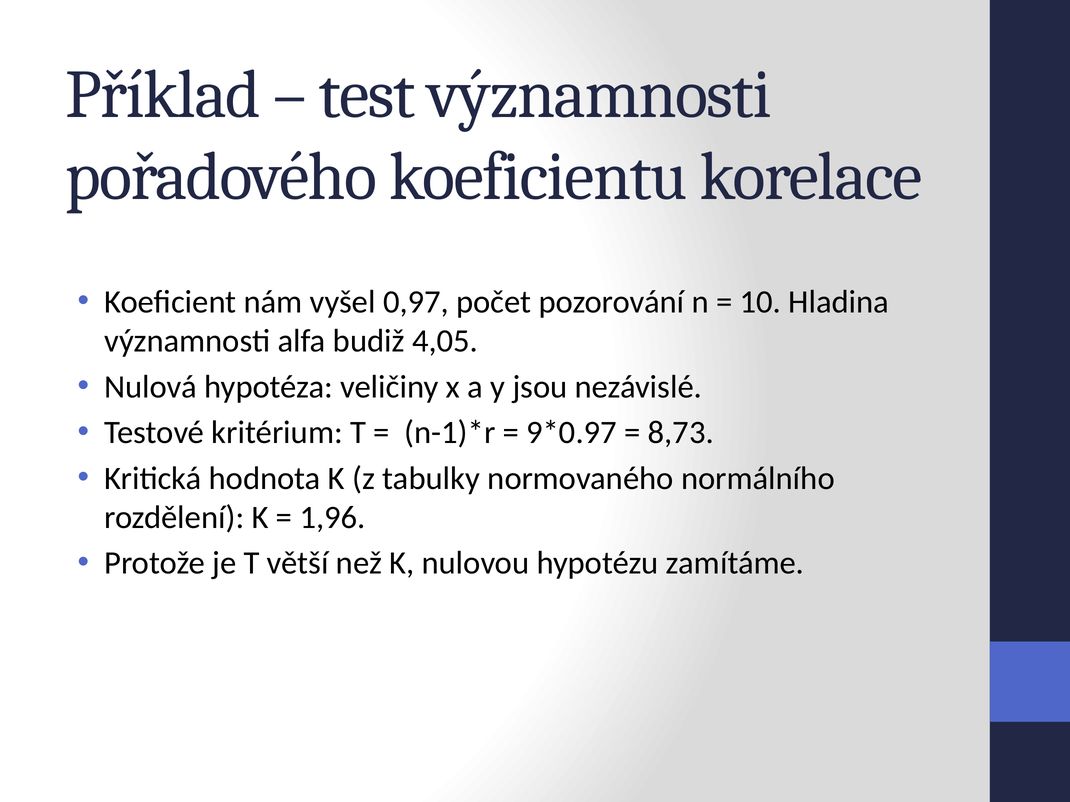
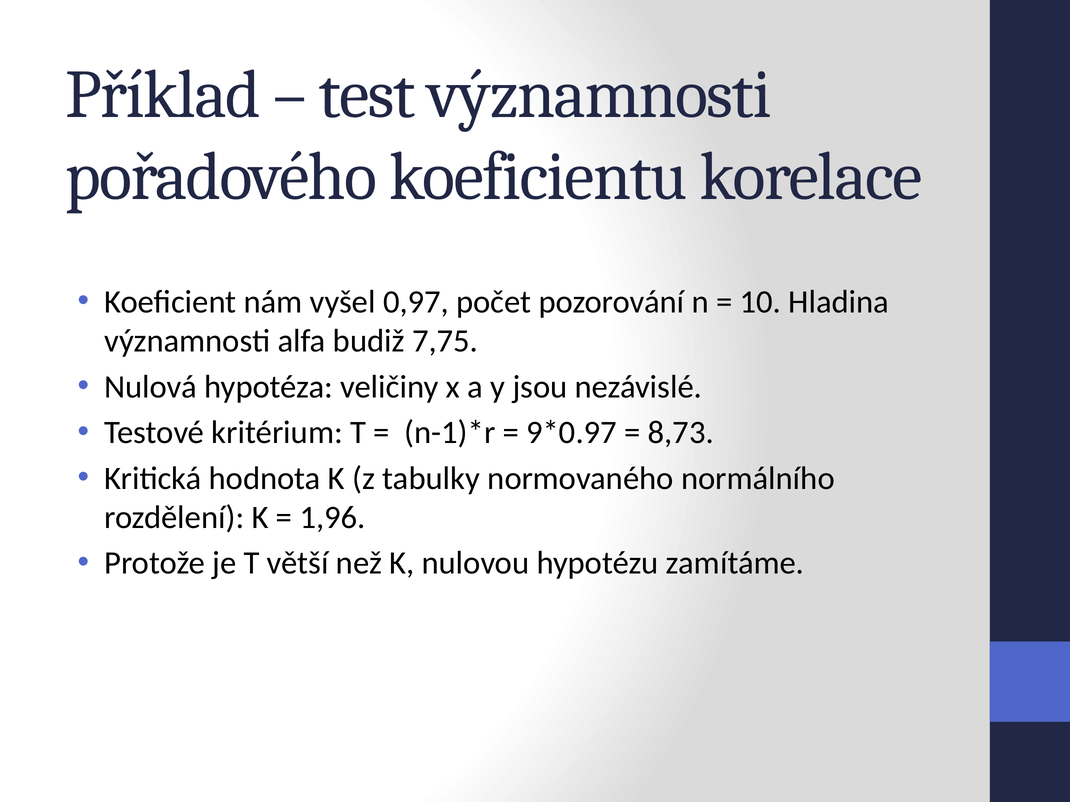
4,05: 4,05 -> 7,75
